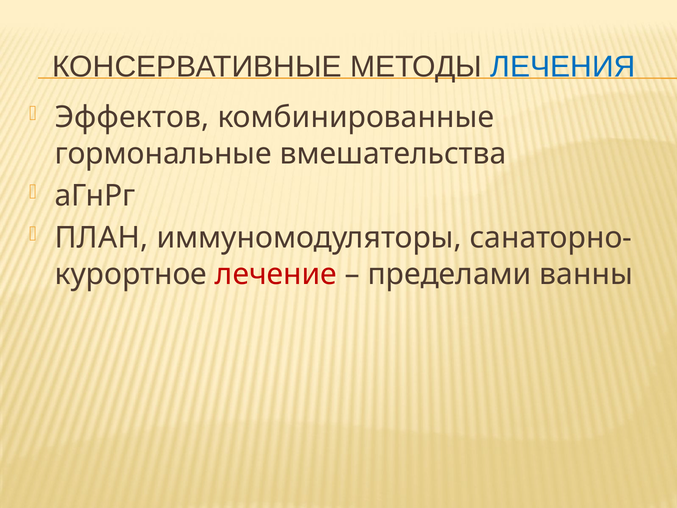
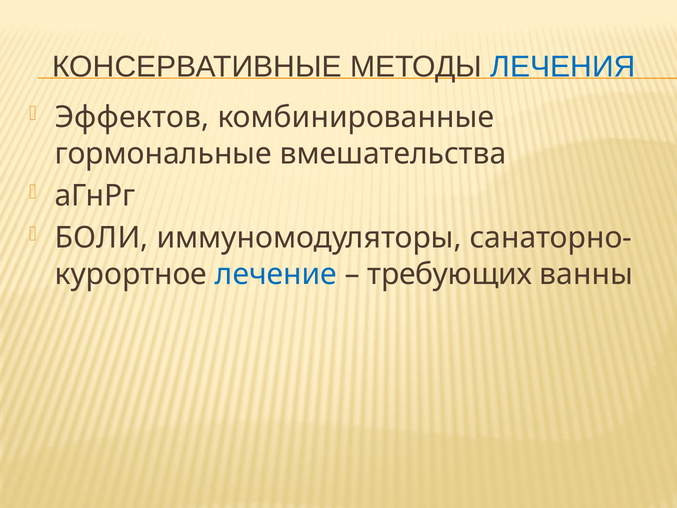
ПЛАН: ПЛАН -> БОЛИ
лечение colour: red -> blue
пределами: пределами -> требующих
